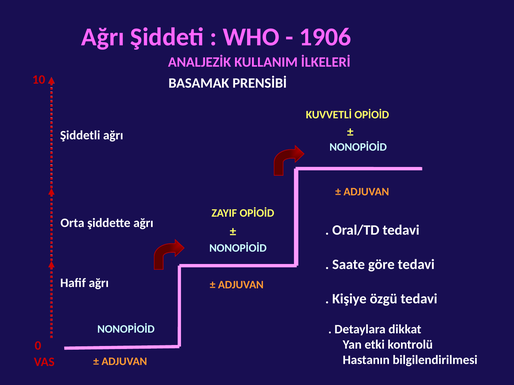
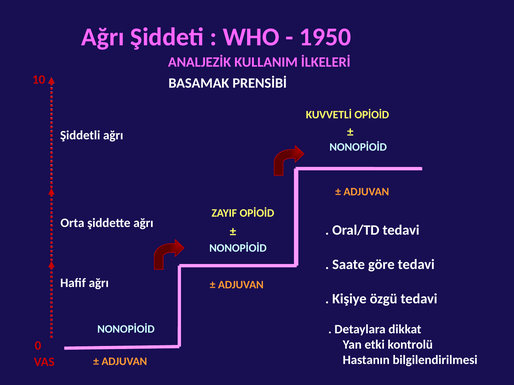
1906: 1906 -> 1950
